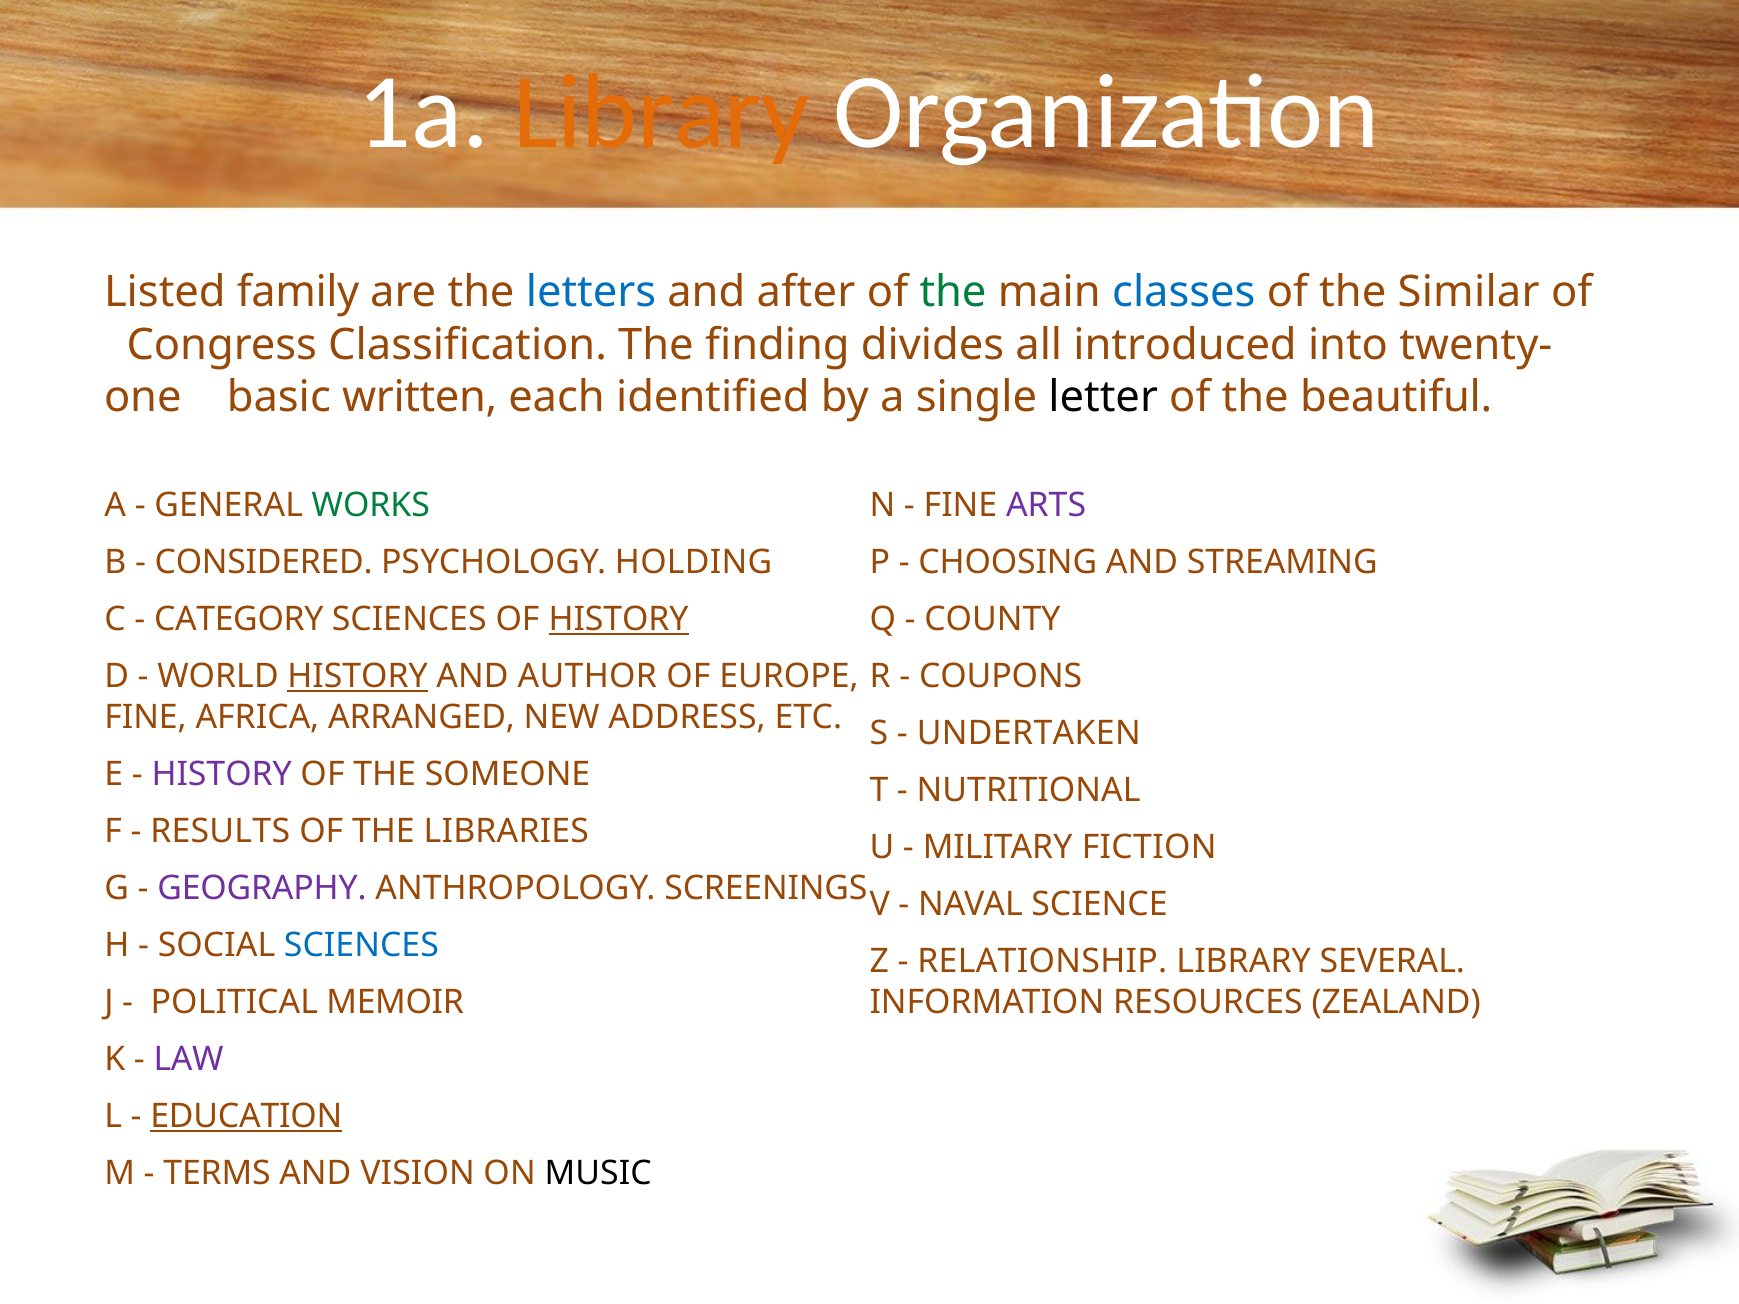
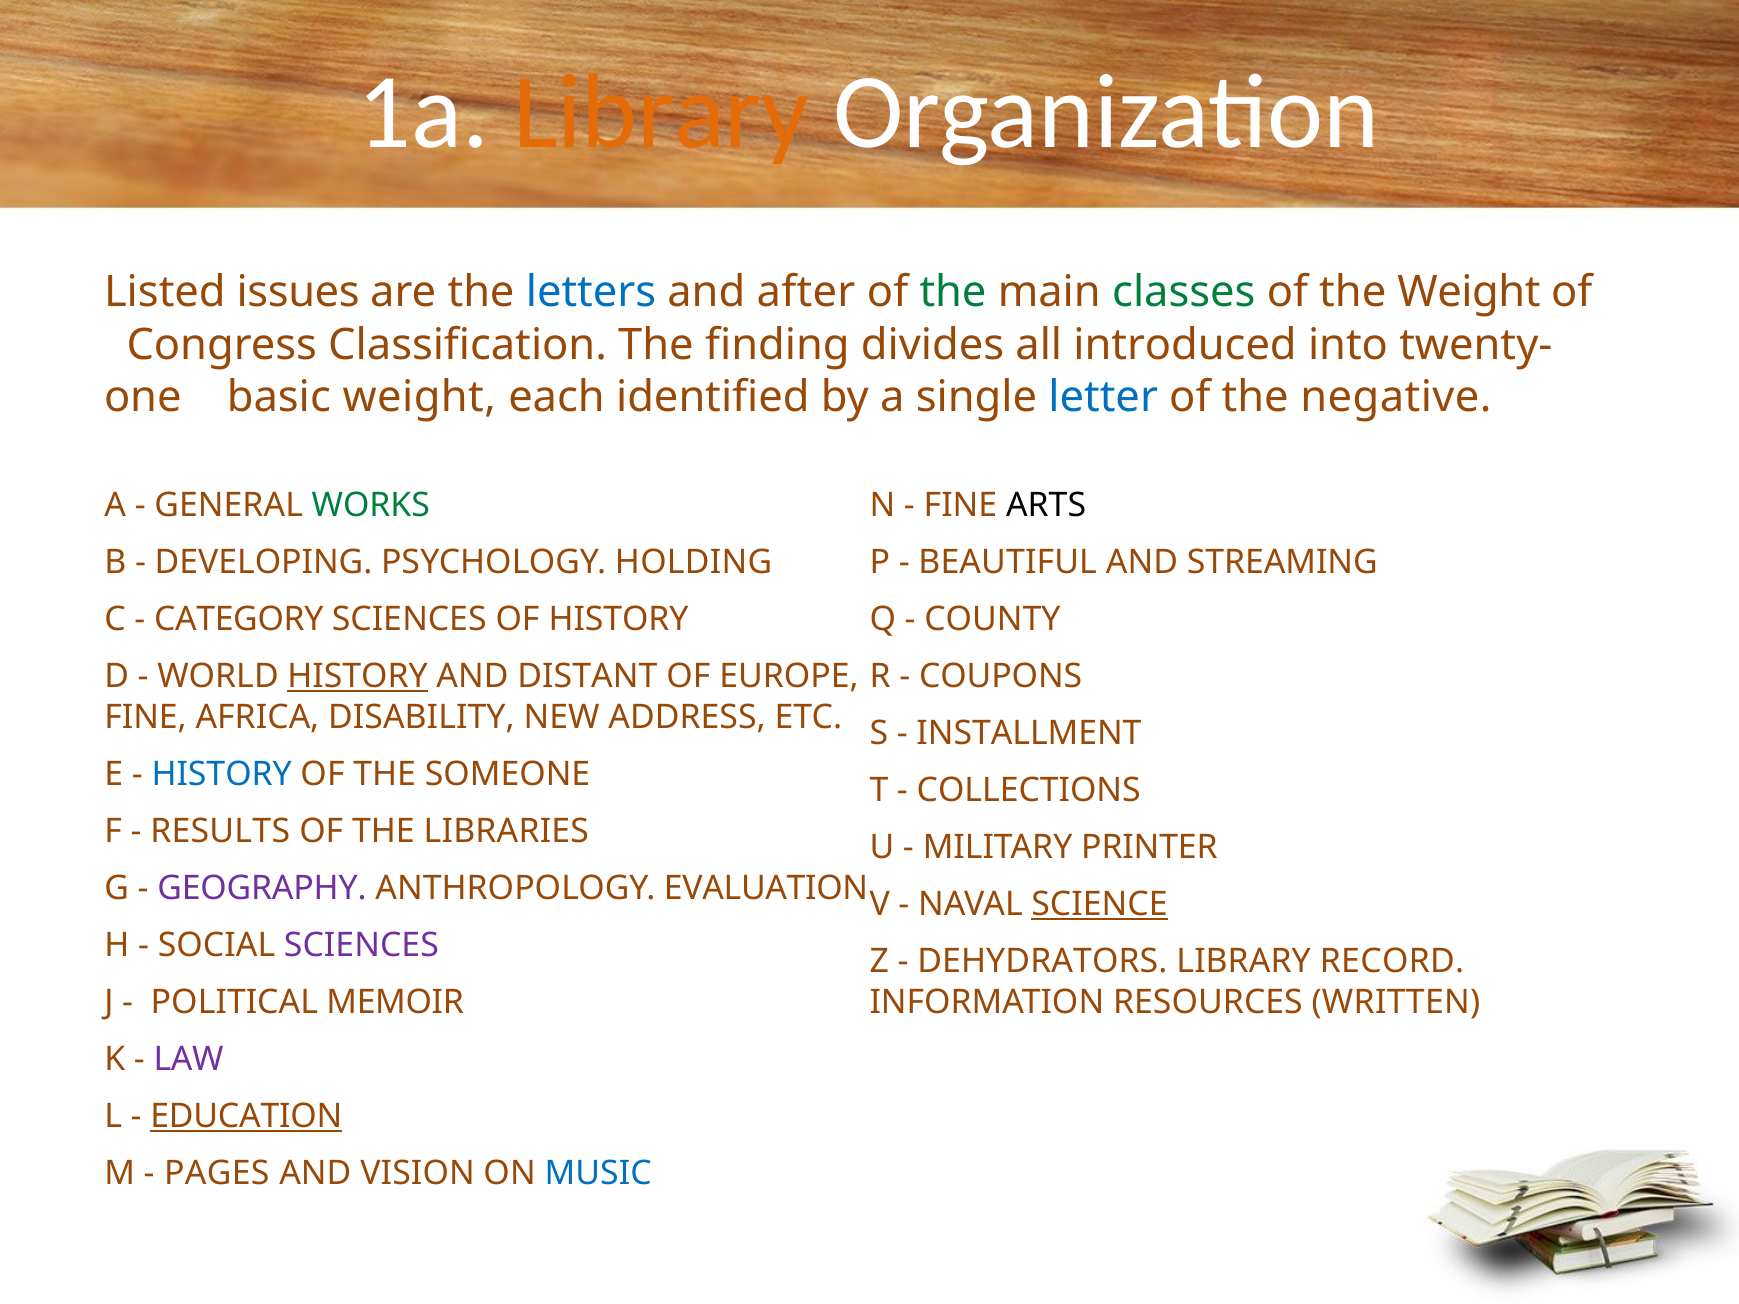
family: family -> issues
classes colour: blue -> green
the Similar: Similar -> Weight
basic written: written -> weight
letter colour: black -> blue
beautiful: beautiful -> negative
ARTS colour: purple -> black
CONSIDERED: CONSIDERED -> DEVELOPING
CHOOSING: CHOOSING -> BEAUTIFUL
HISTORY at (619, 620) underline: present -> none
AUTHOR: AUTHOR -> DISTANT
ARRANGED: ARRANGED -> DISABILITY
UNDERTAKEN: UNDERTAKEN -> INSTALLMENT
HISTORY at (222, 774) colour: purple -> blue
NUTRITIONAL: NUTRITIONAL -> COLLECTIONS
FICTION: FICTION -> PRINTER
SCREENINGS: SCREENINGS -> EVALUATION
SCIENCE underline: none -> present
SCIENCES at (361, 945) colour: blue -> purple
RELATIONSHIP: RELATIONSHIP -> DEHYDRATORS
SEVERAL: SEVERAL -> RECORD
ZEALAND: ZEALAND -> WRITTEN
TERMS: TERMS -> PAGES
MUSIC colour: black -> blue
